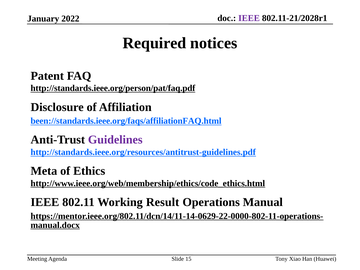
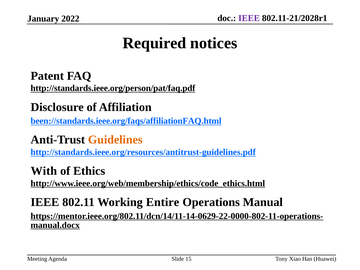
Guidelines colour: purple -> orange
Meta: Meta -> With
Result: Result -> Entire
